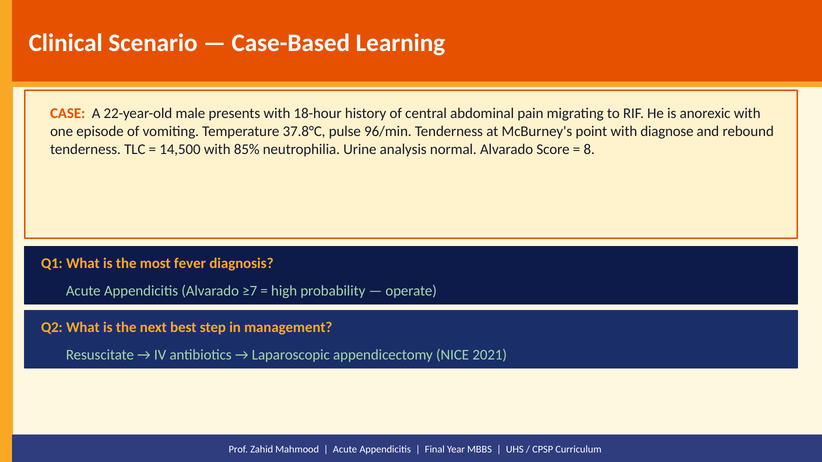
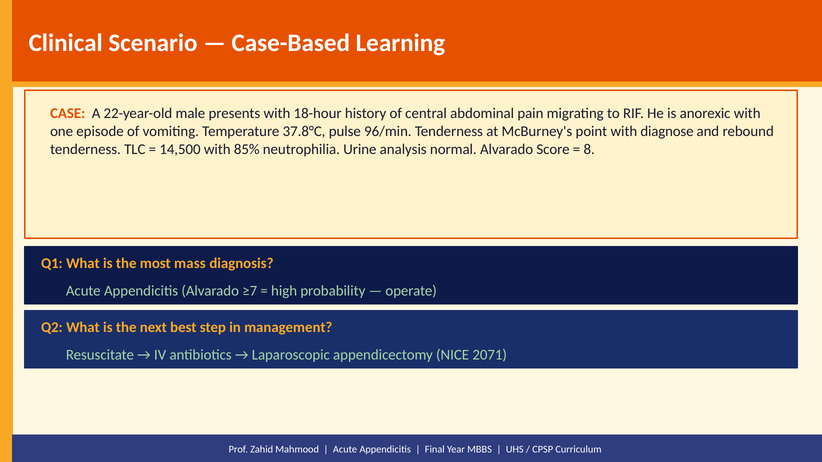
fever: fever -> mass
2021: 2021 -> 2071
